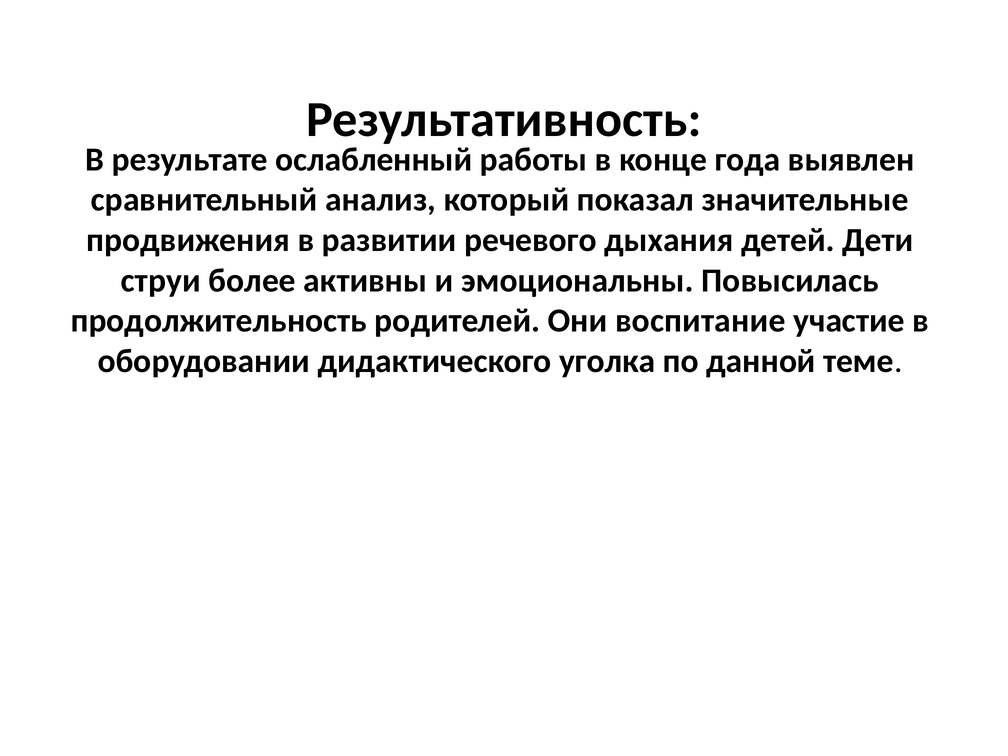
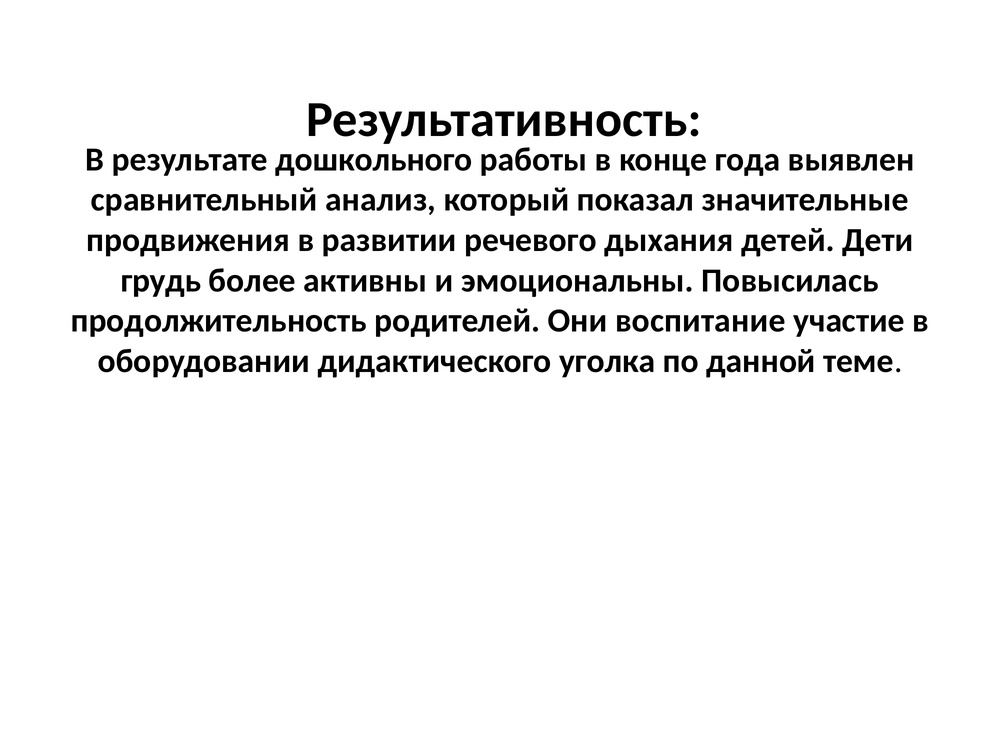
ослабленный: ослабленный -> дошкольного
струи: струи -> грудь
